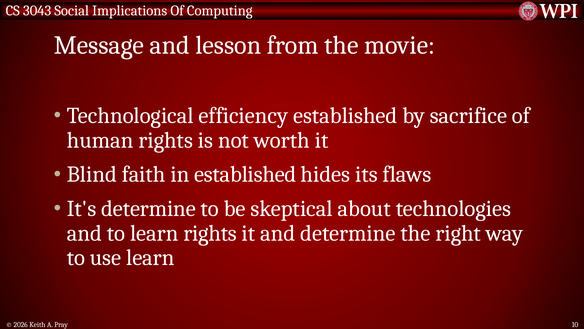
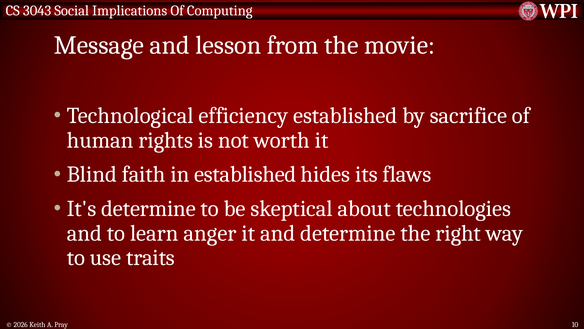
learn rights: rights -> anger
use learn: learn -> traits
